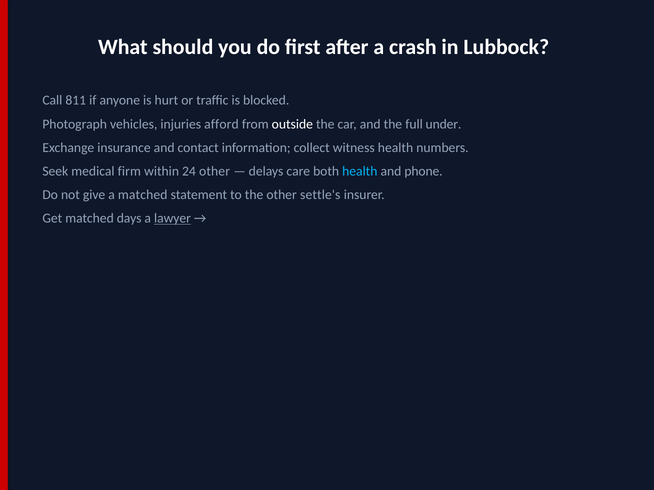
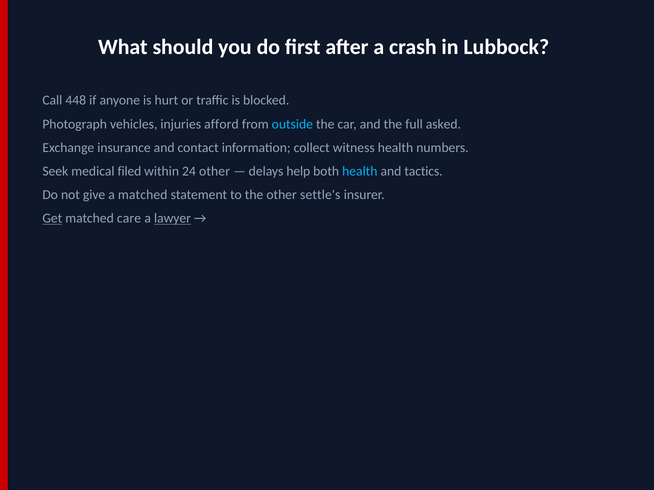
811: 811 -> 448
outside colour: white -> light blue
under: under -> asked
firm: firm -> filed
care: care -> help
phone: phone -> tactics
Get underline: none -> present
days: days -> care
